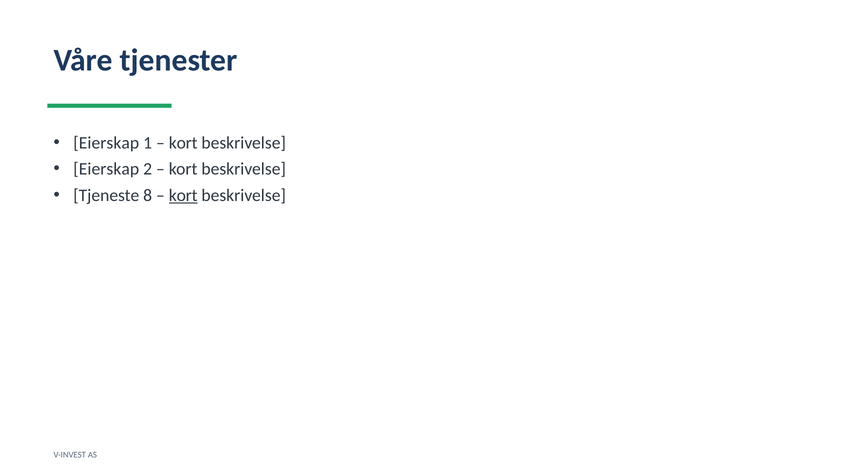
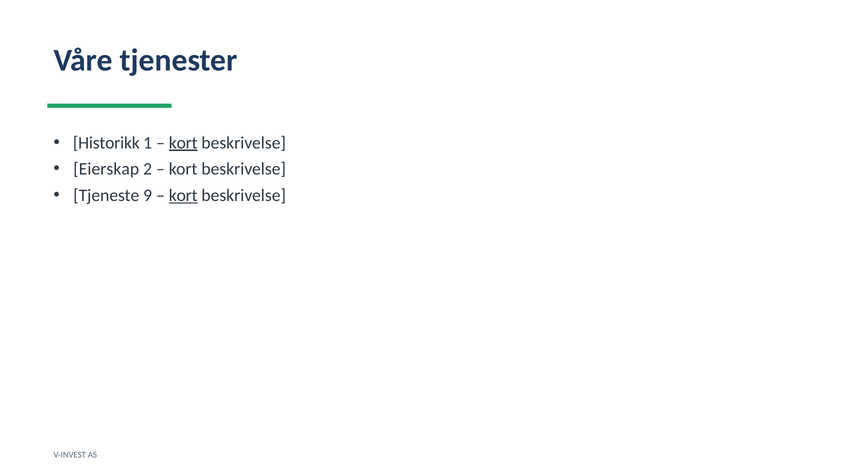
Eierskap at (106, 143): Eierskap -> Historikk
kort at (183, 143) underline: none -> present
8: 8 -> 9
